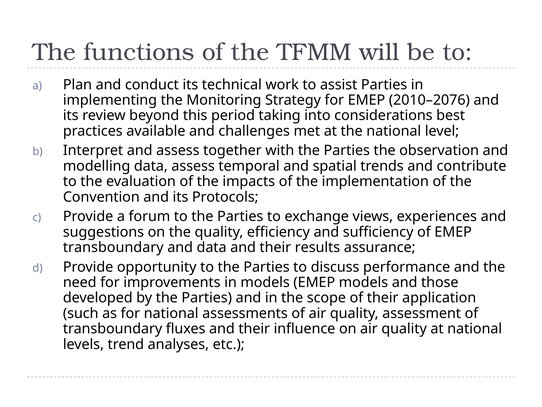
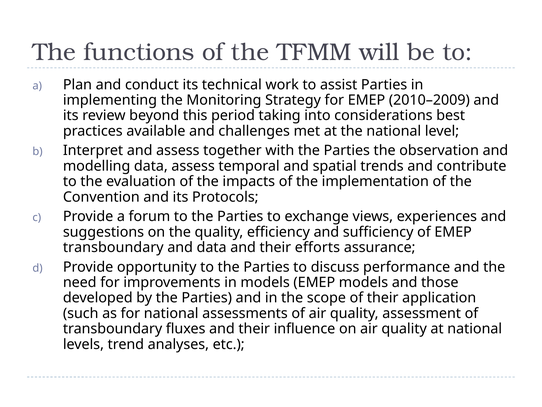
2010–2076: 2010–2076 -> 2010–2009
results: results -> efforts
